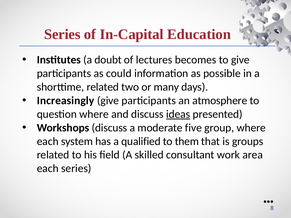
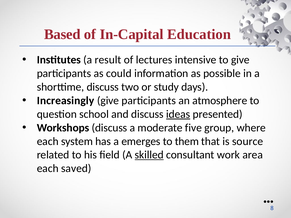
Series at (62, 34): Series -> Based
doubt: doubt -> result
becomes: becomes -> intensive
shorttime related: related -> discuss
many: many -> study
question where: where -> school
qualified: qualified -> emerges
groups: groups -> source
skilled underline: none -> present
each series: series -> saved
